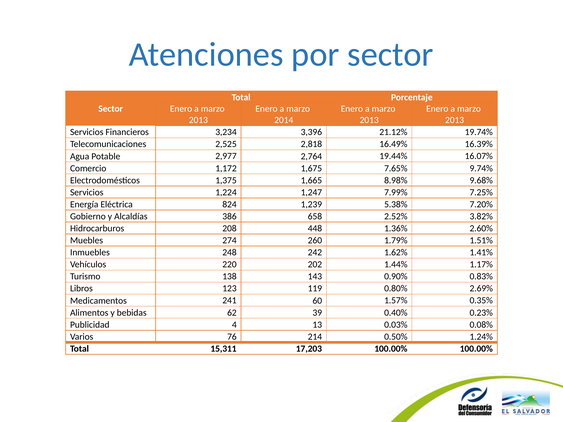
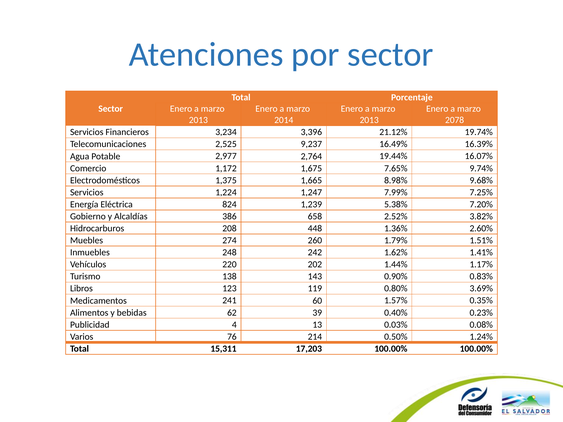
2013 at (455, 120): 2013 -> 2078
2,818: 2,818 -> 9,237
2.69%: 2.69% -> 3.69%
